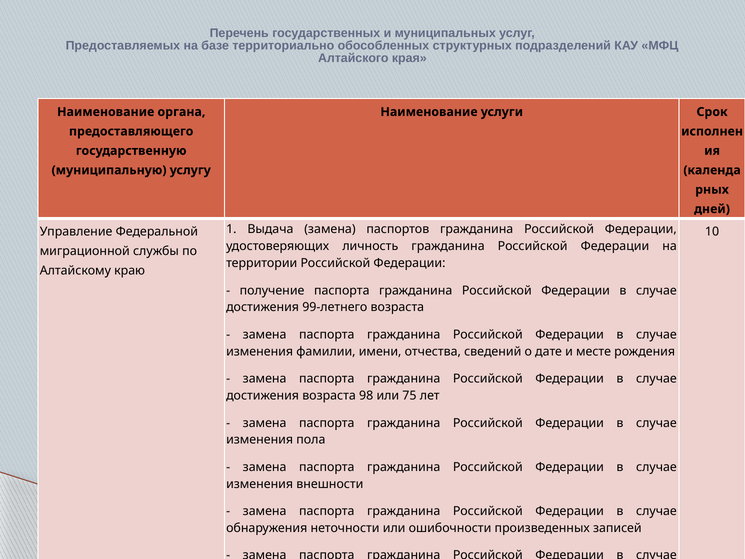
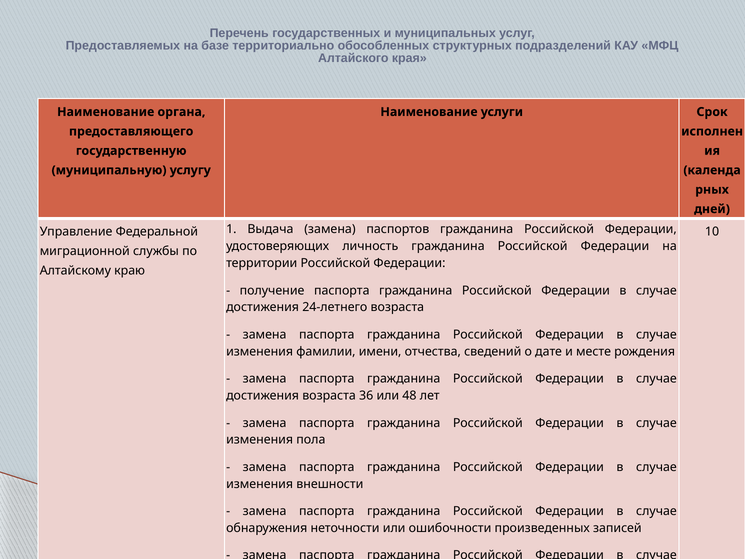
99-летнего: 99-летнего -> 24-летнего
98: 98 -> 36
75: 75 -> 48
